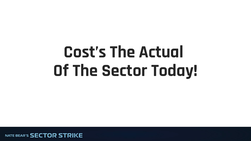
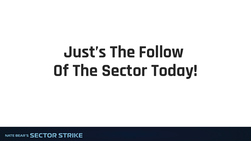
Cost’s: Cost’s -> Just’s
Actual: Actual -> Follow
